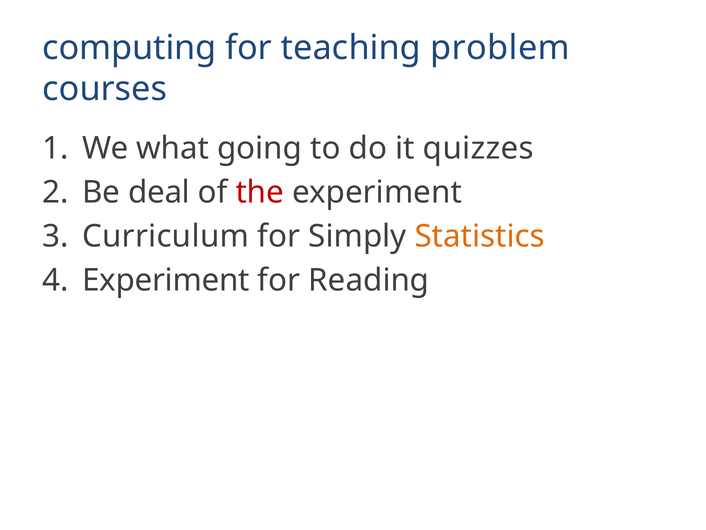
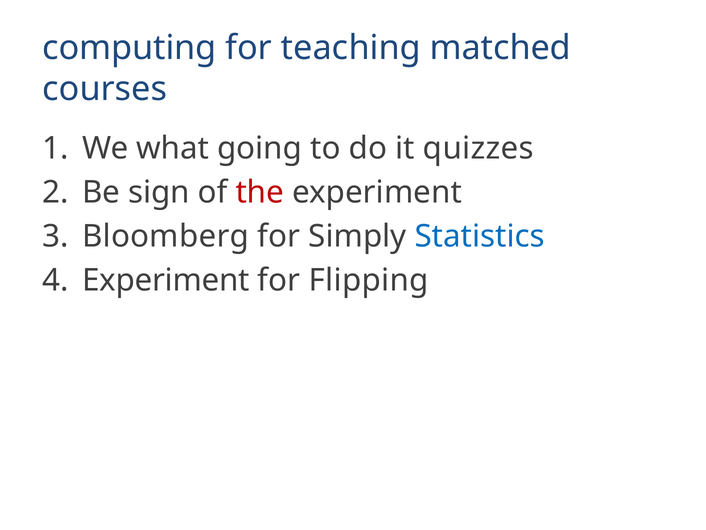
problem: problem -> matched
deal: deal -> sign
Curriculum: Curriculum -> Bloomberg
Statistics colour: orange -> blue
Reading: Reading -> Flipping
